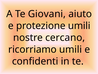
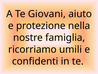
protezione umili: umili -> nella
cercano: cercano -> famiglia
